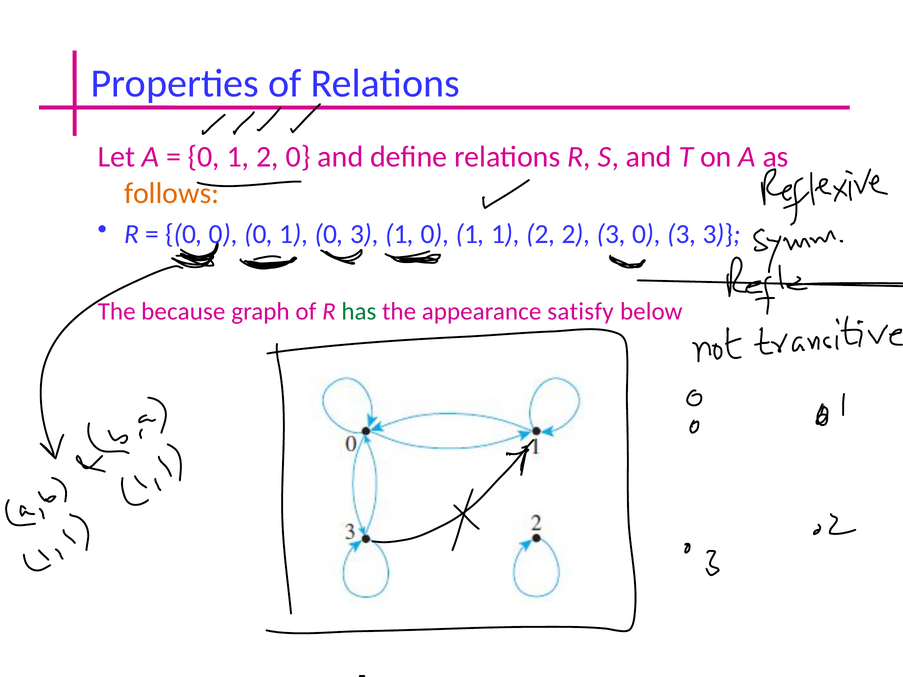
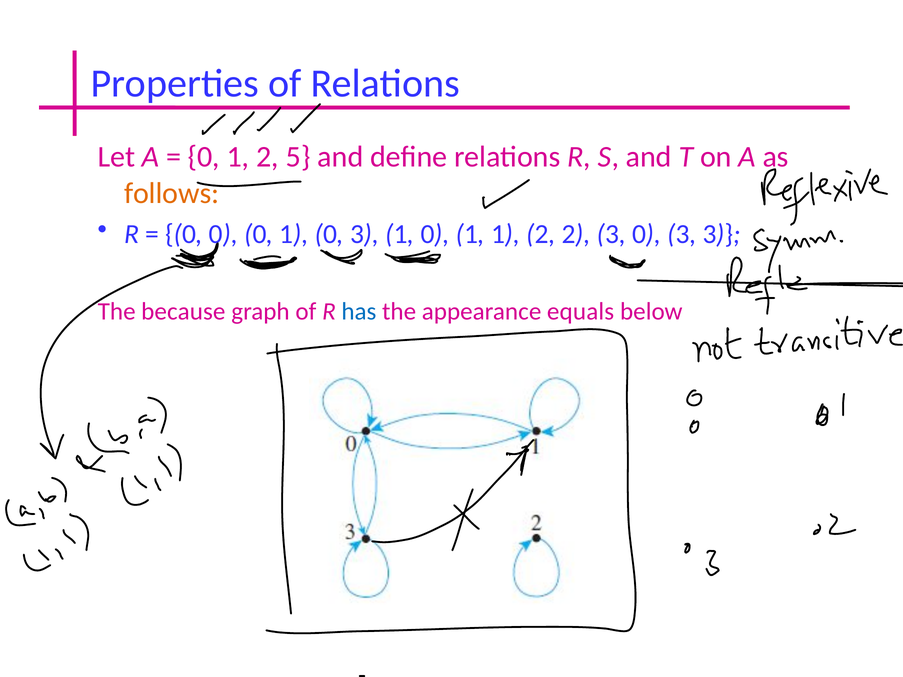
2 0: 0 -> 5
has colour: green -> blue
satisfy: satisfy -> equals
